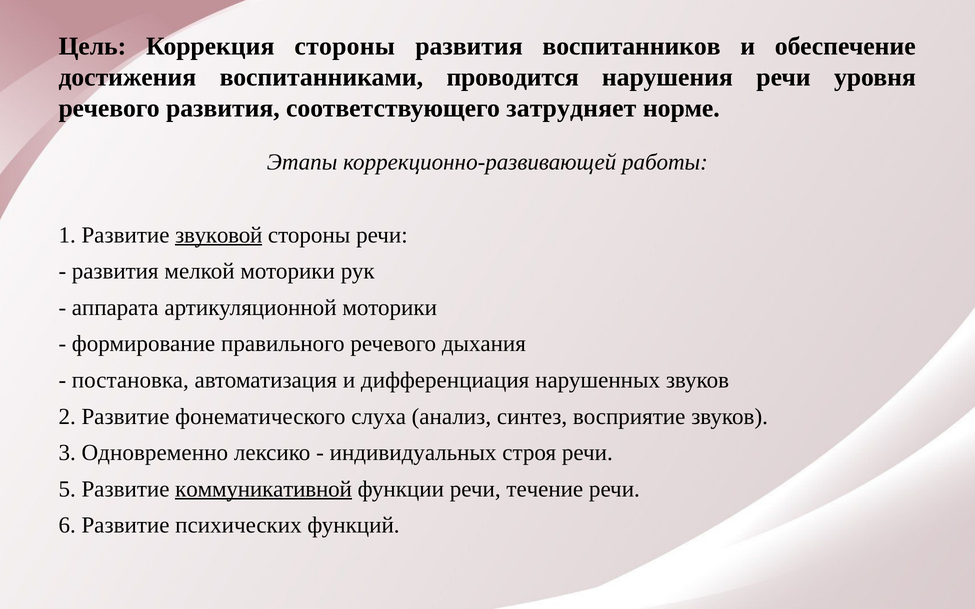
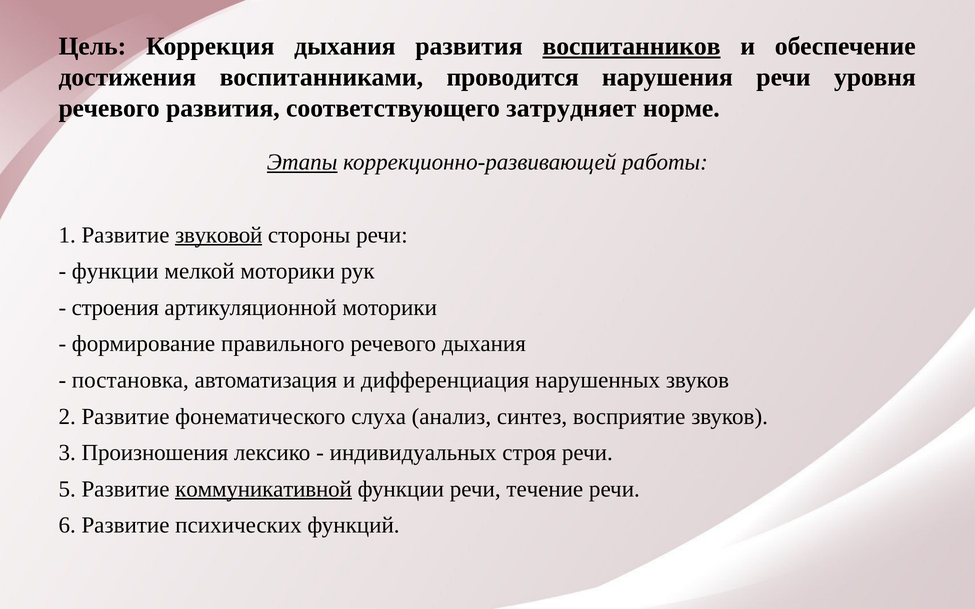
Коррекция стороны: стороны -> дыхания
воспитанников underline: none -> present
Этапы underline: none -> present
развития at (115, 271): развития -> функции
аппарата: аппарата -> строения
Одновременно: Одновременно -> Произношения
